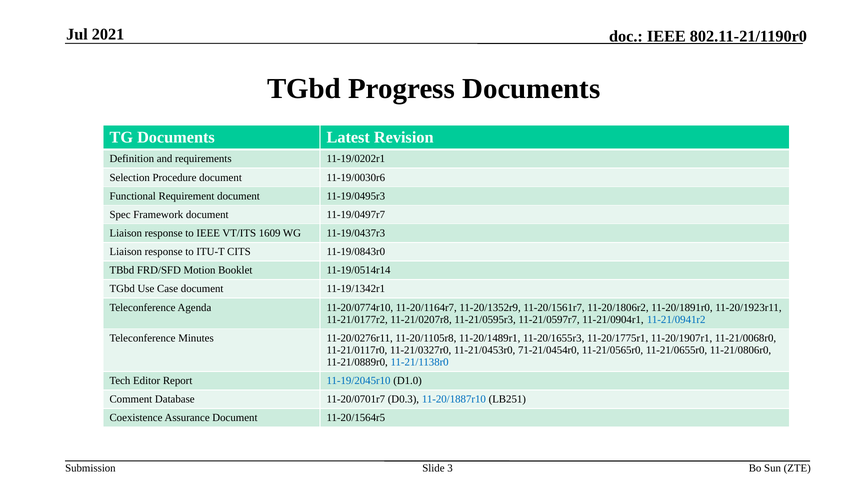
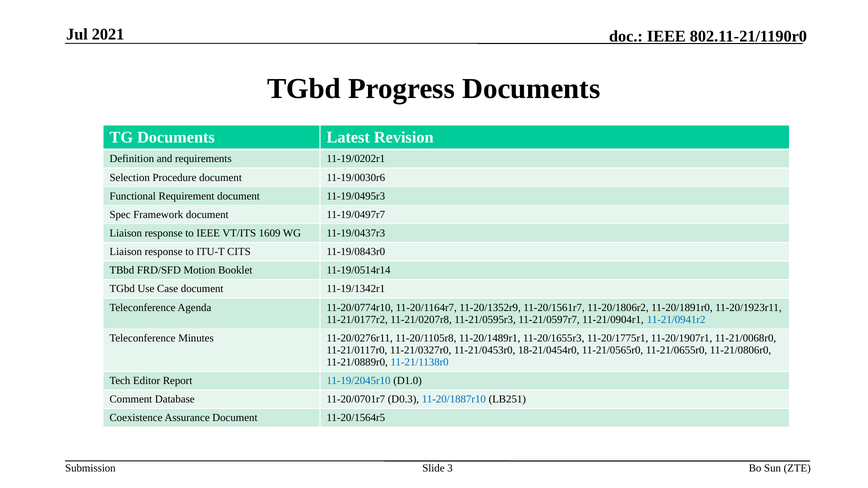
71-21/0454r0: 71-21/0454r0 -> 18-21/0454r0
